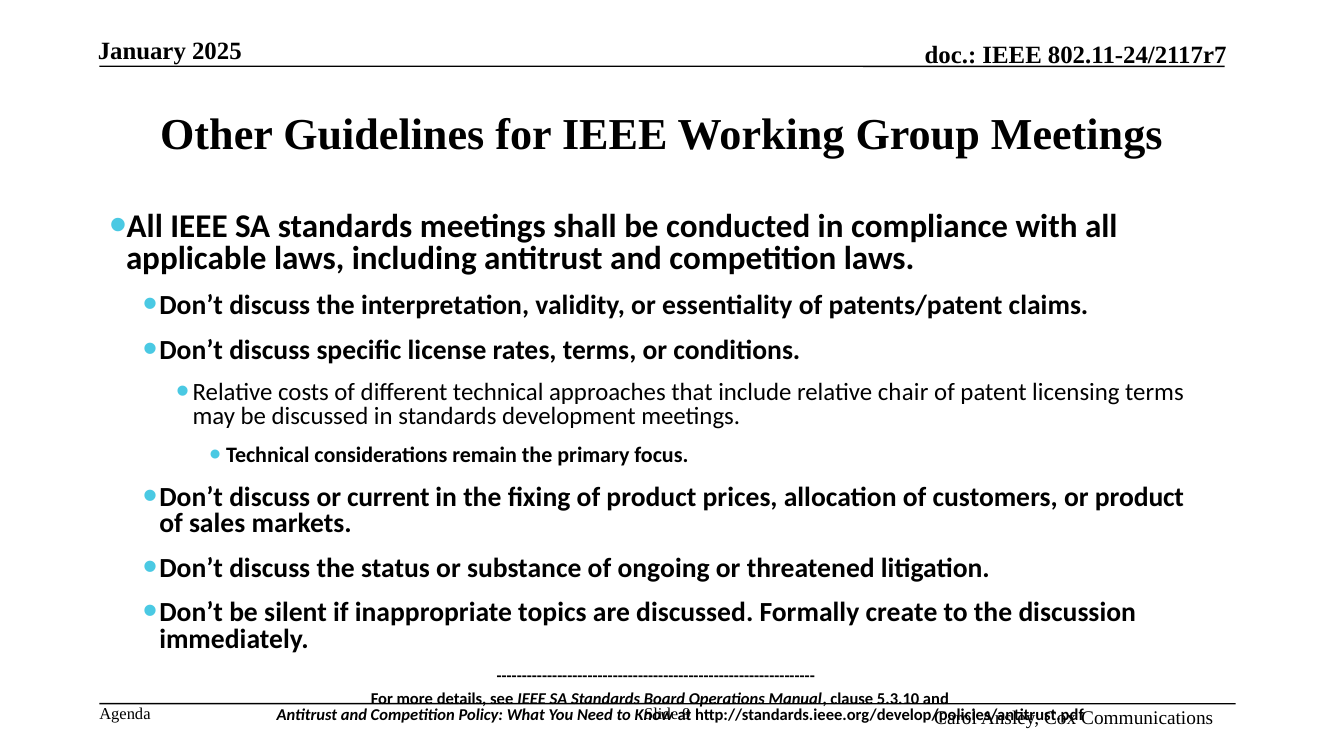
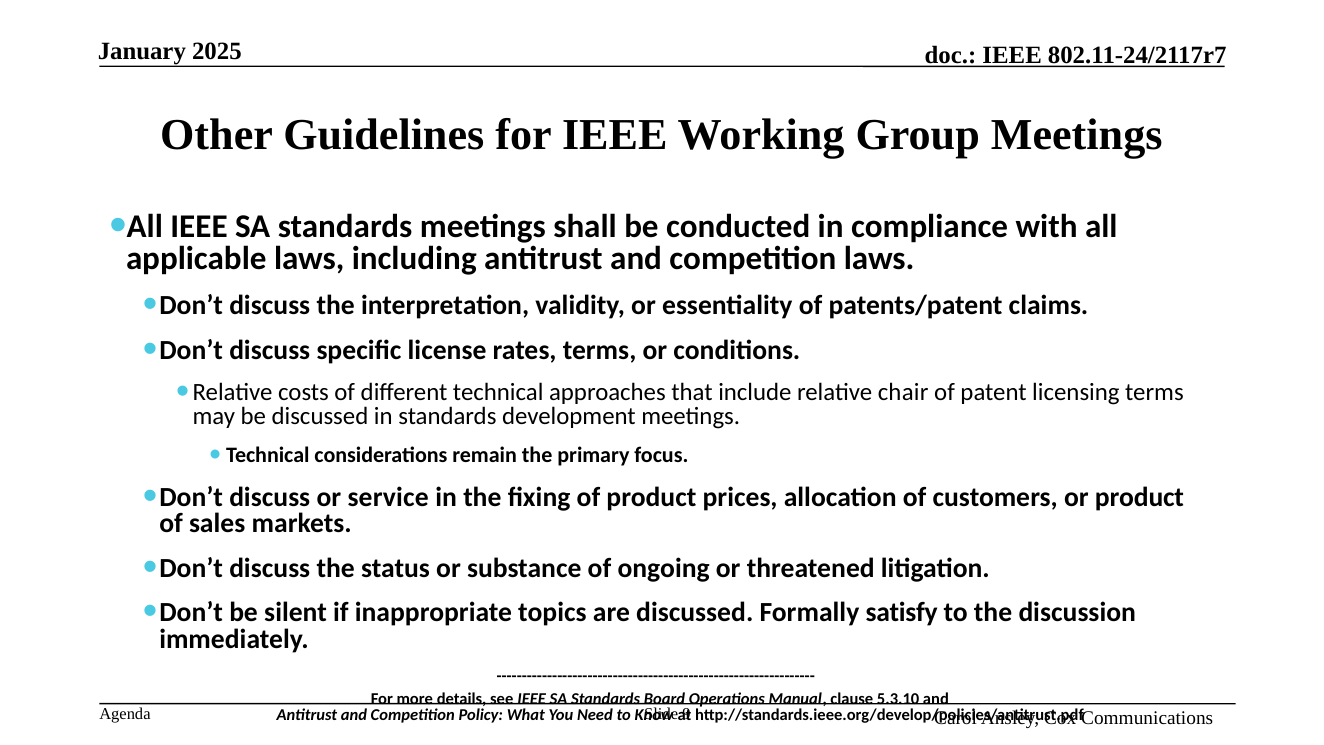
current: current -> service
create: create -> satisfy
